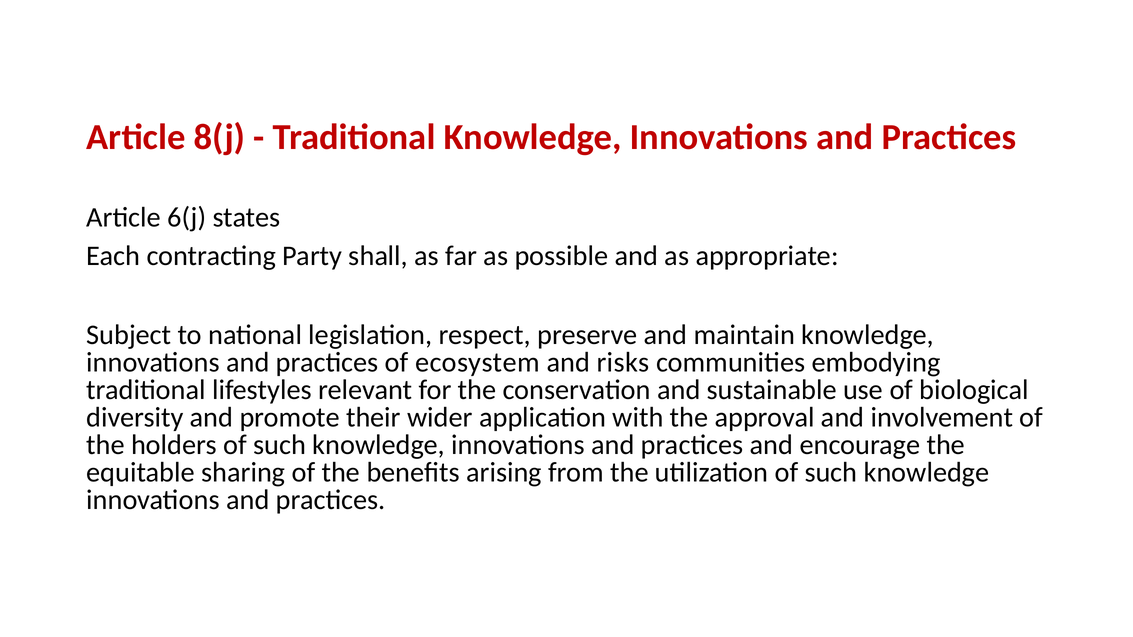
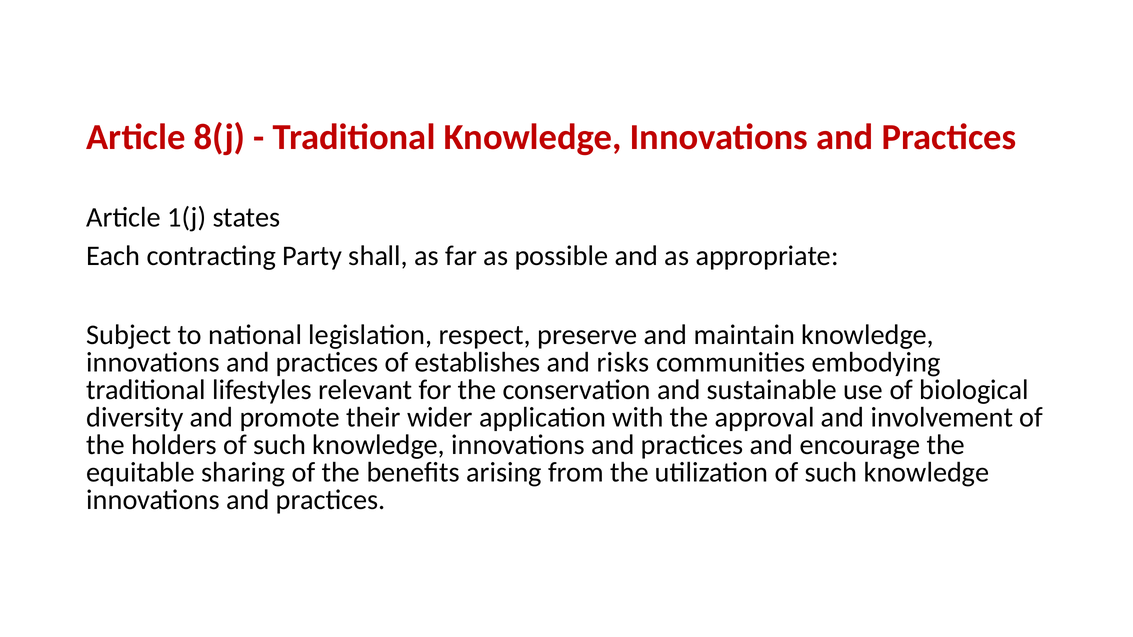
6(j: 6(j -> 1(j
ecosystem: ecosystem -> establishes
